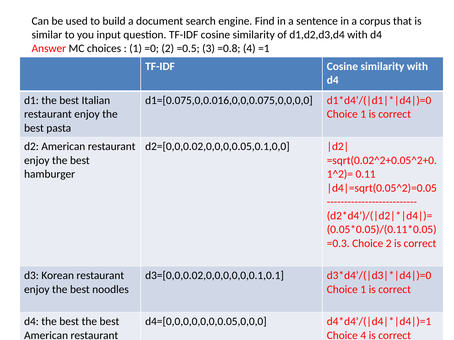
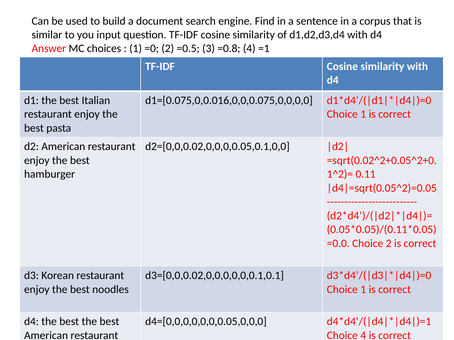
=0.3: =0.3 -> =0.0
